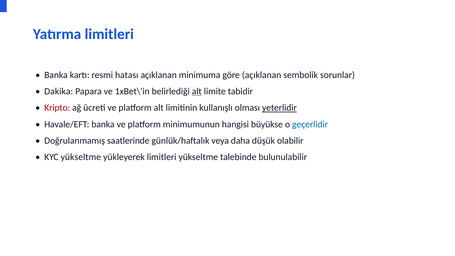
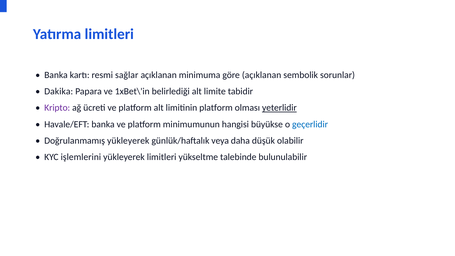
hatası: hatası -> sağlar
alt at (197, 91) underline: present -> none
Kripto colour: red -> purple
limitinin kullanışlı: kullanışlı -> platform
Doğrulanmamış saatlerinde: saatlerinde -> yükleyerek
KYC yükseltme: yükseltme -> işlemlerini
